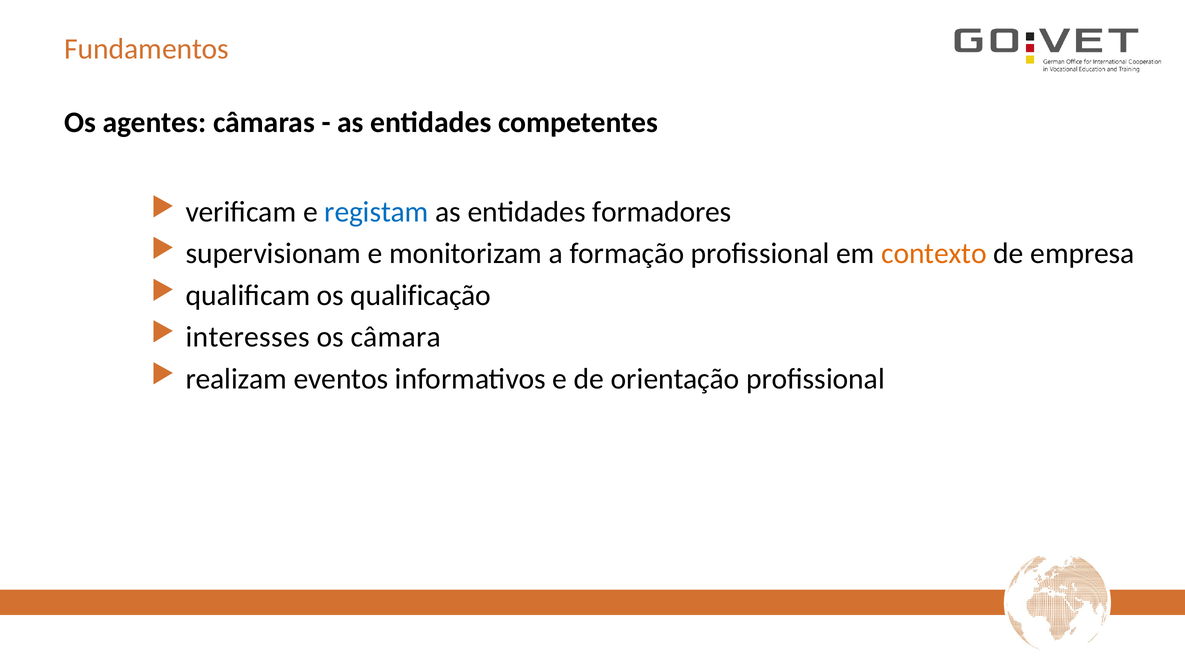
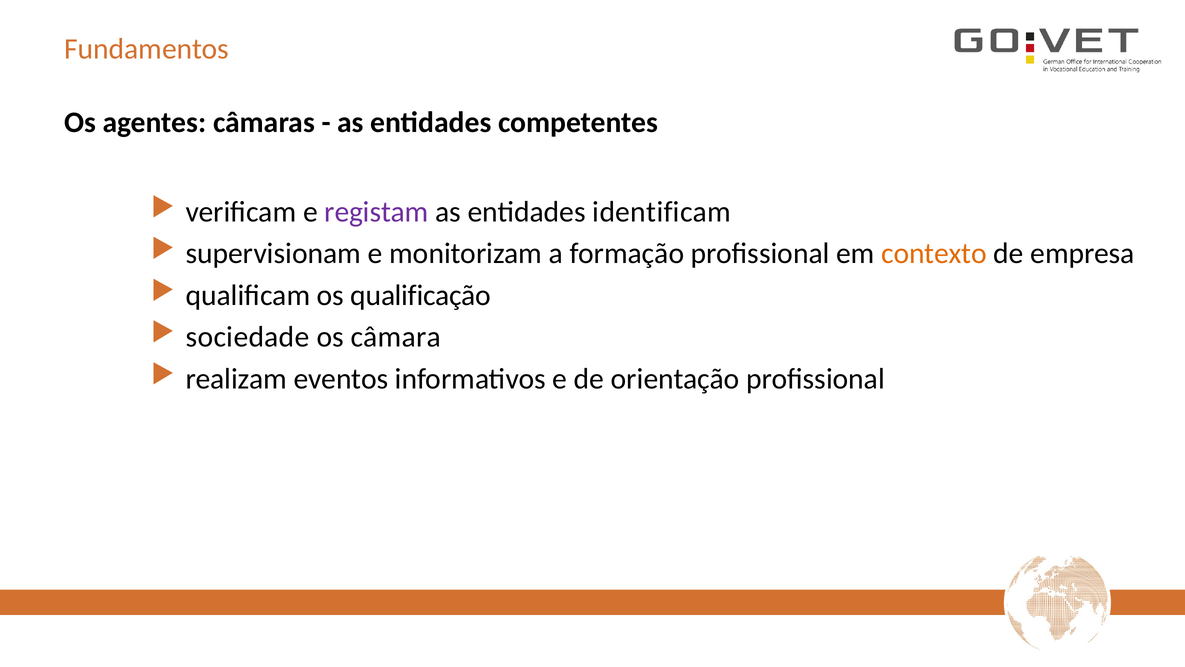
registam colour: blue -> purple
formadores: formadores -> identificam
interesses: interesses -> sociedade
